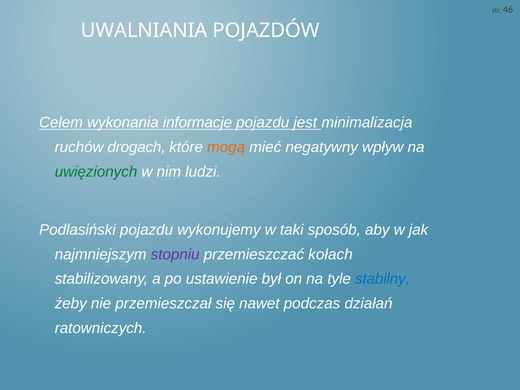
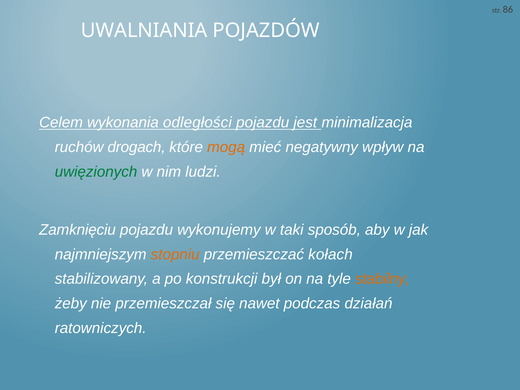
46: 46 -> 86
informacje: informacje -> odległości
Podlasiński: Podlasiński -> Zamknięciu
stopniu colour: purple -> orange
ustawienie: ustawienie -> konstrukcji
stabilny colour: blue -> orange
